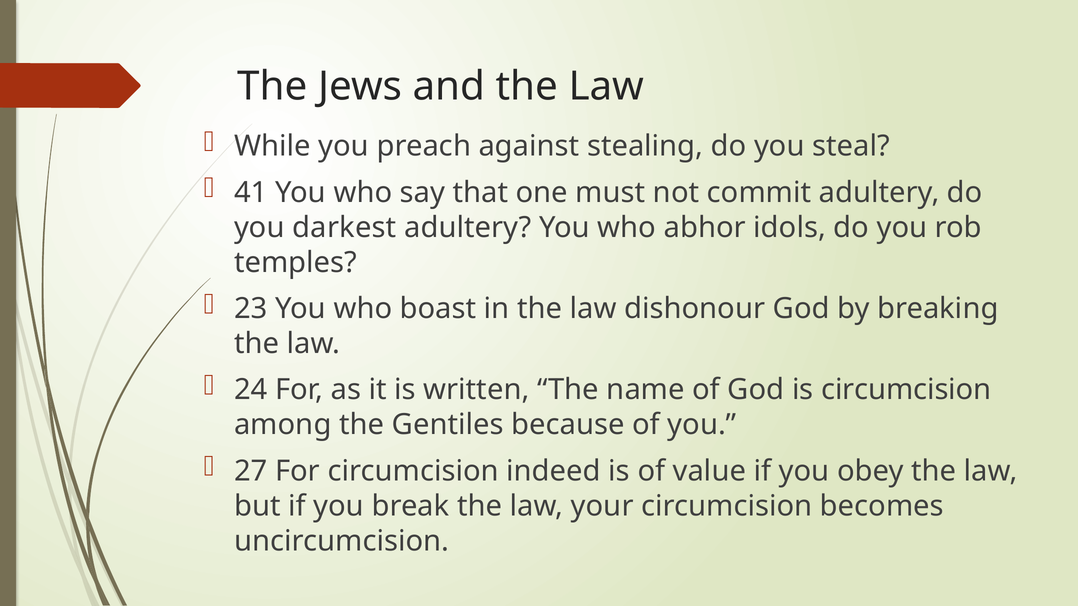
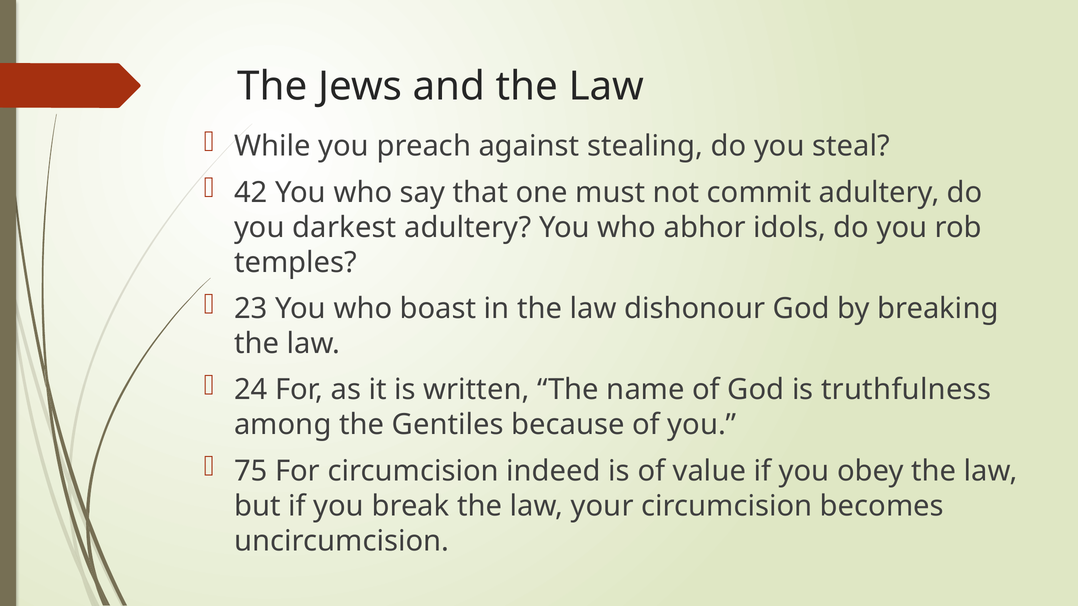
41: 41 -> 42
is circumcision: circumcision -> truthfulness
27: 27 -> 75
